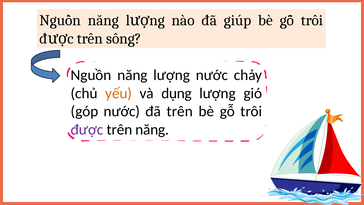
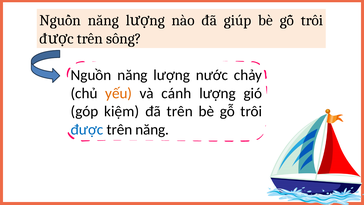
dụng: dụng -> cánh
góp nước: nước -> kiệm
được colour: purple -> blue
